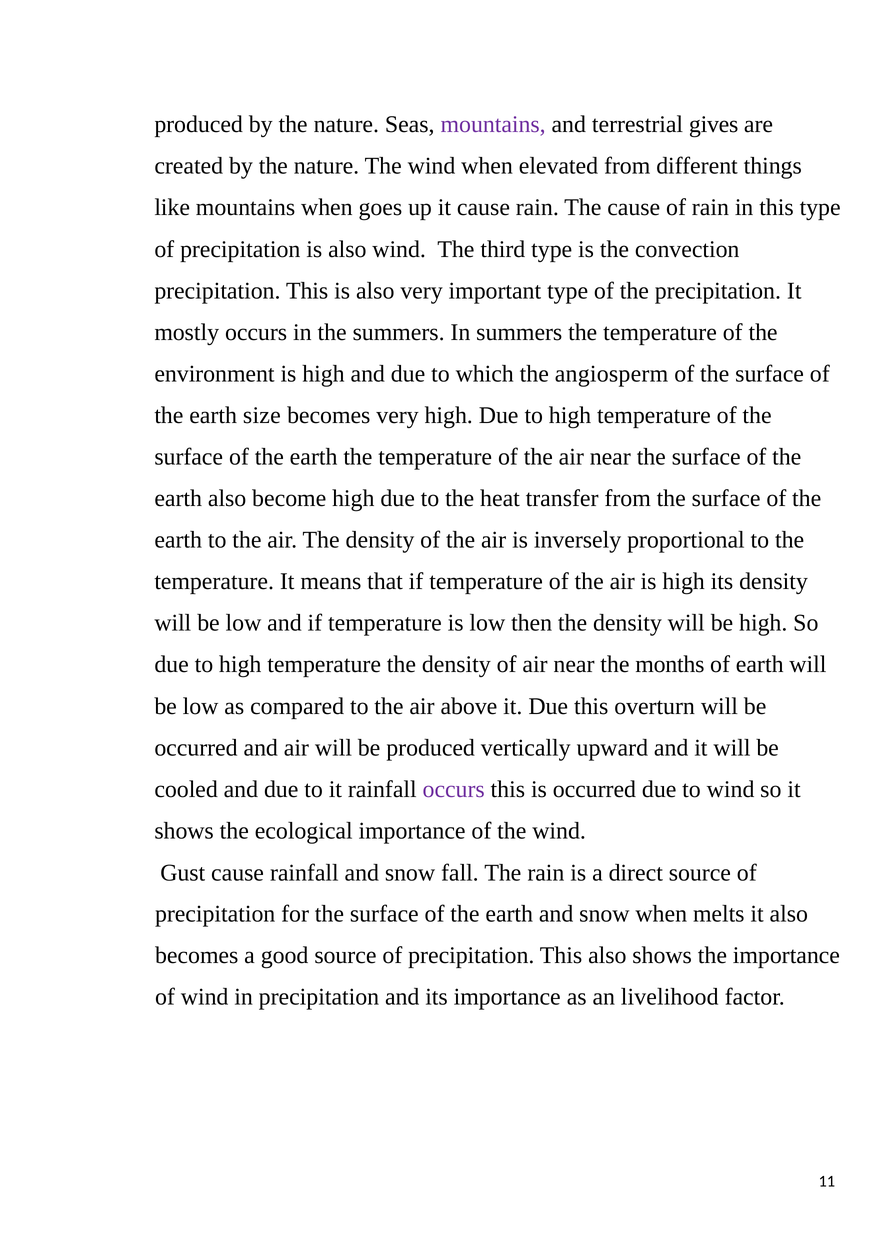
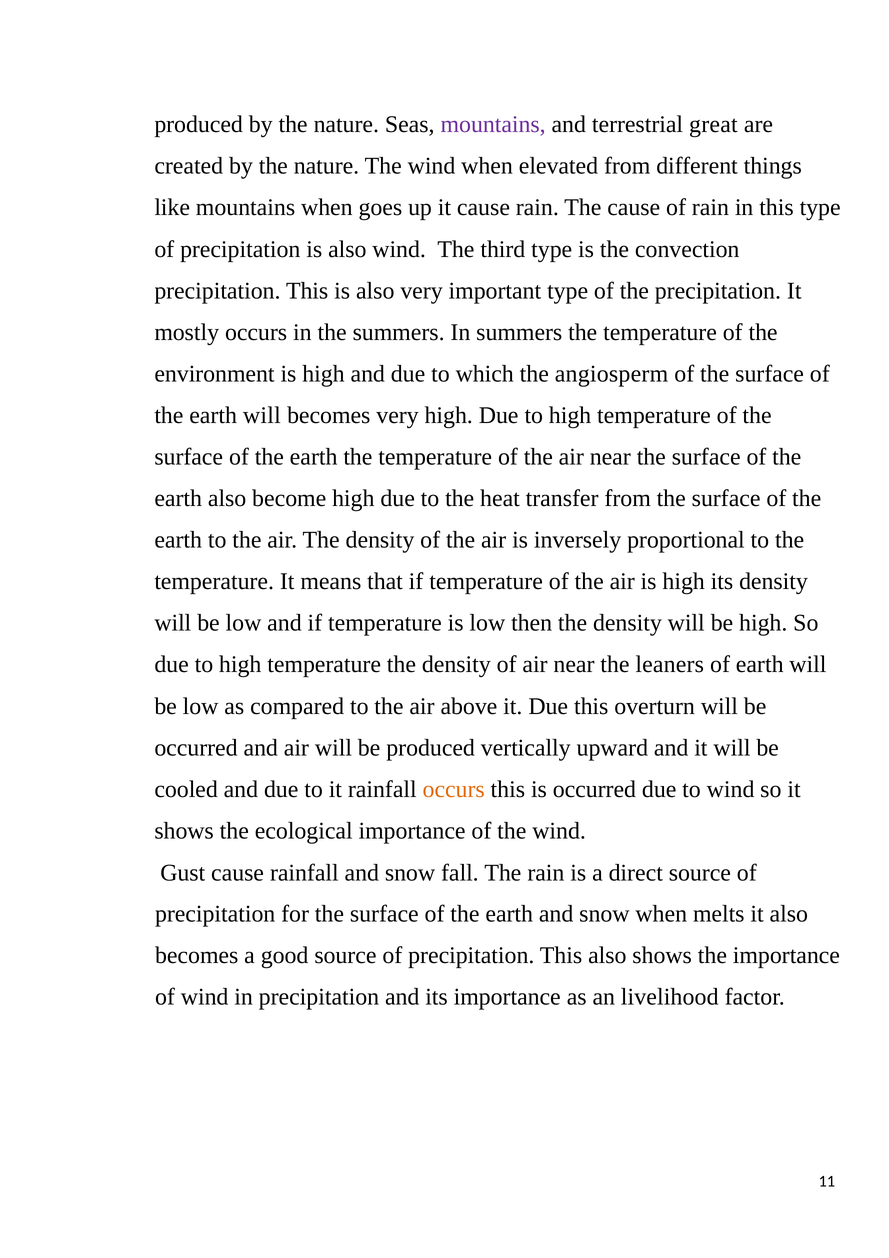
gives: gives -> great
the earth size: size -> will
months: months -> leaners
occurs at (454, 789) colour: purple -> orange
